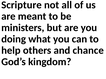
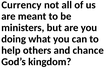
Scripture: Scripture -> Currency
